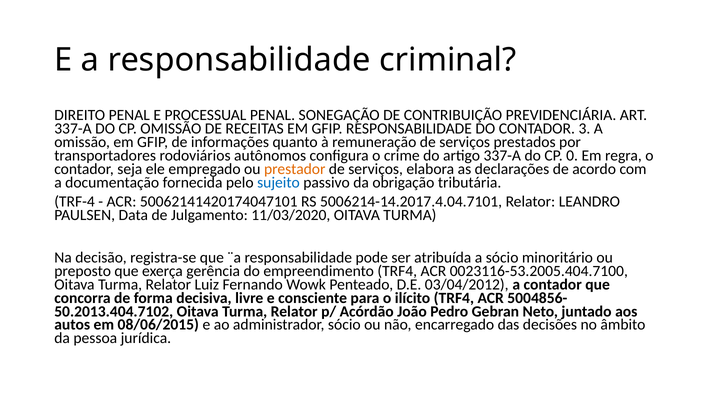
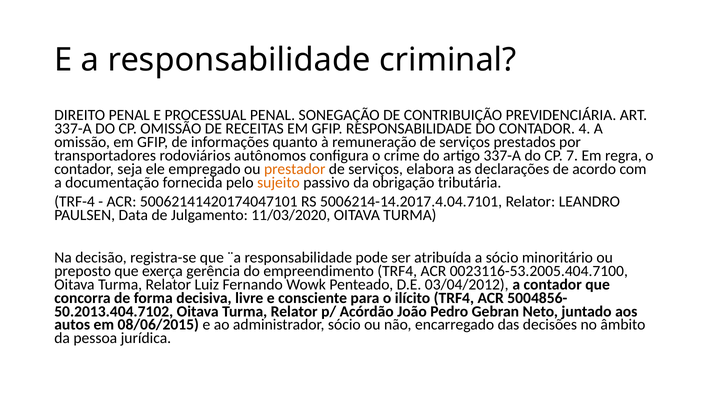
3: 3 -> 4
0: 0 -> 7
sujeito colour: blue -> orange
